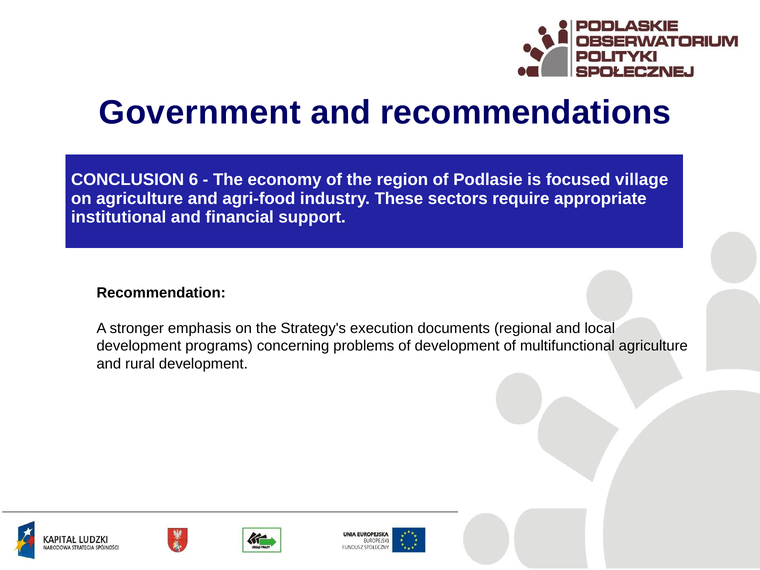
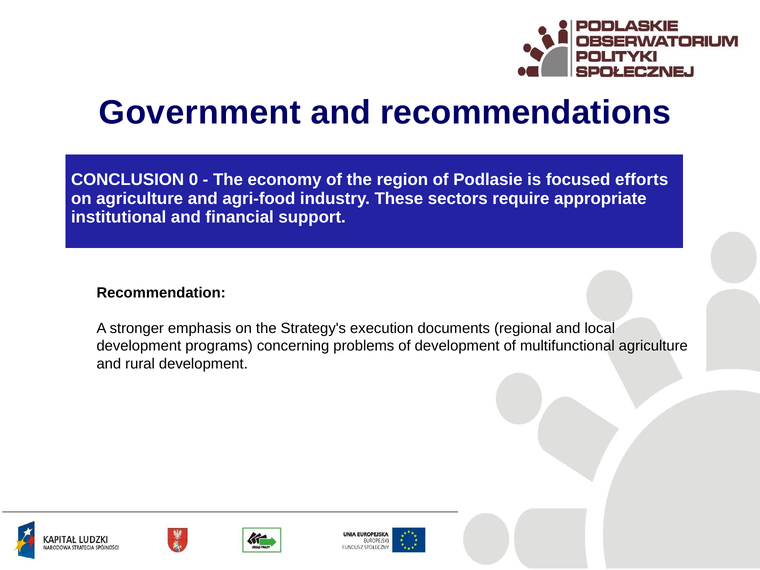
6: 6 -> 0
village: village -> efforts
